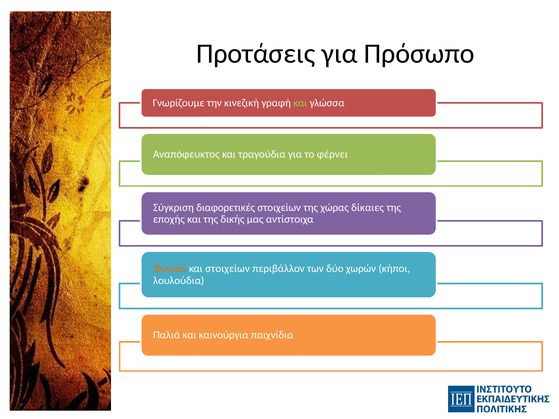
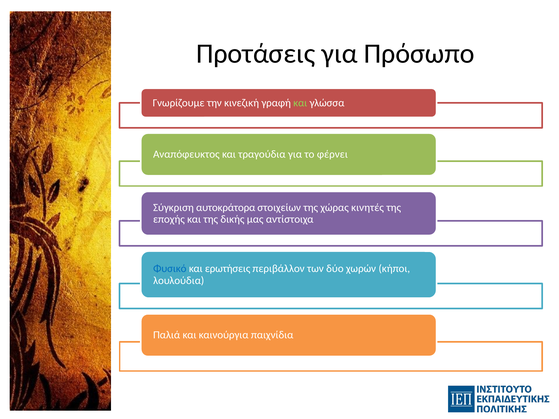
διαφορετικές: διαφορετικές -> αυτοκράτορα
δίκαιες: δίκαιες -> κινητές
Φυσικό colour: orange -> blue
και στοιχείων: στοιχείων -> ερωτήσεις
